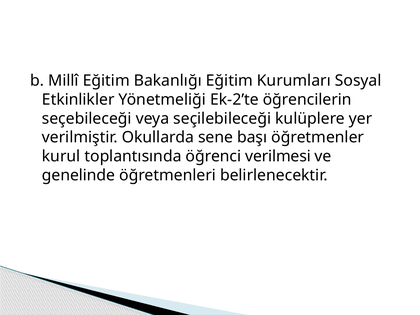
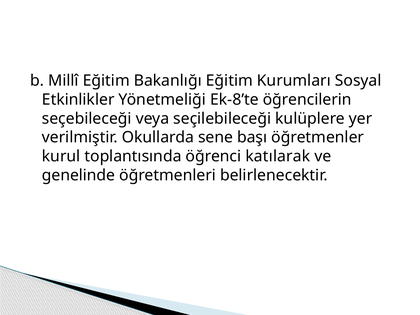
Ek-2’te: Ek-2’te -> Ek-8’te
verilmesi: verilmesi -> katılarak
